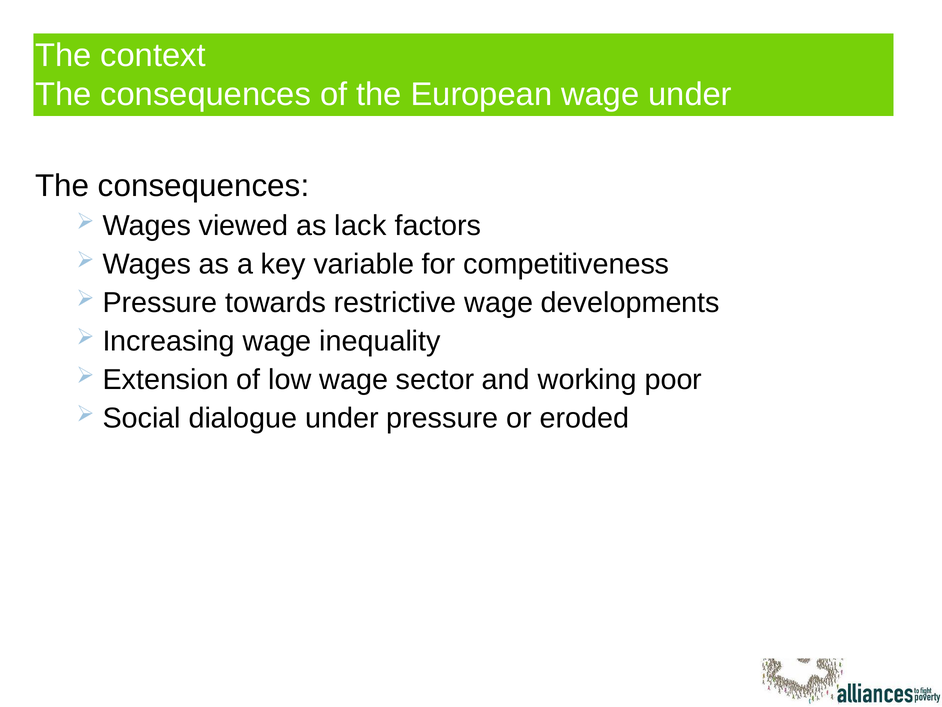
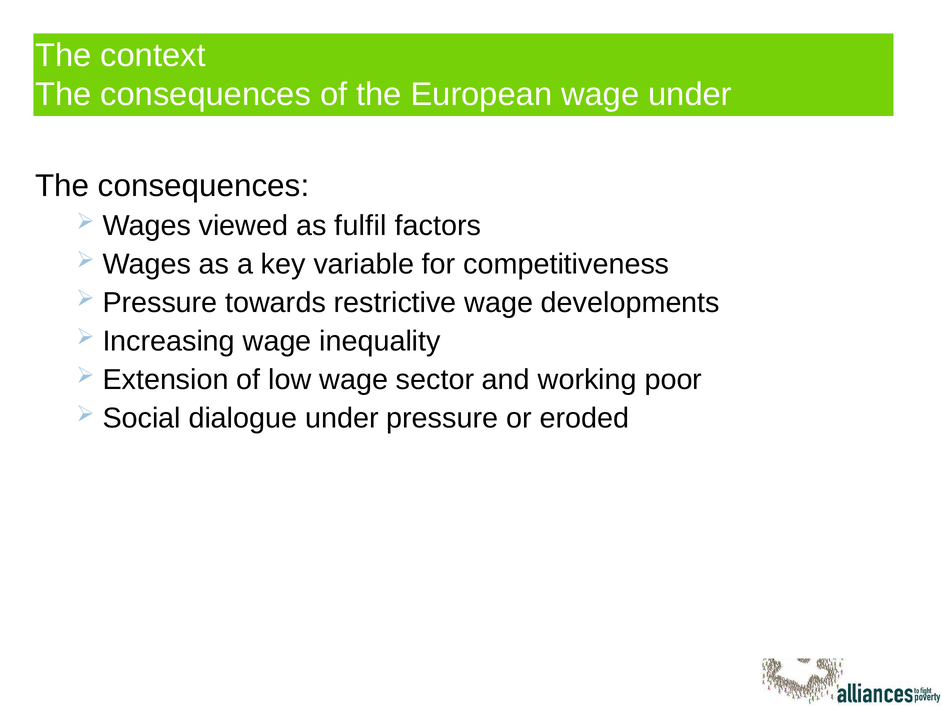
lack: lack -> fulfil
